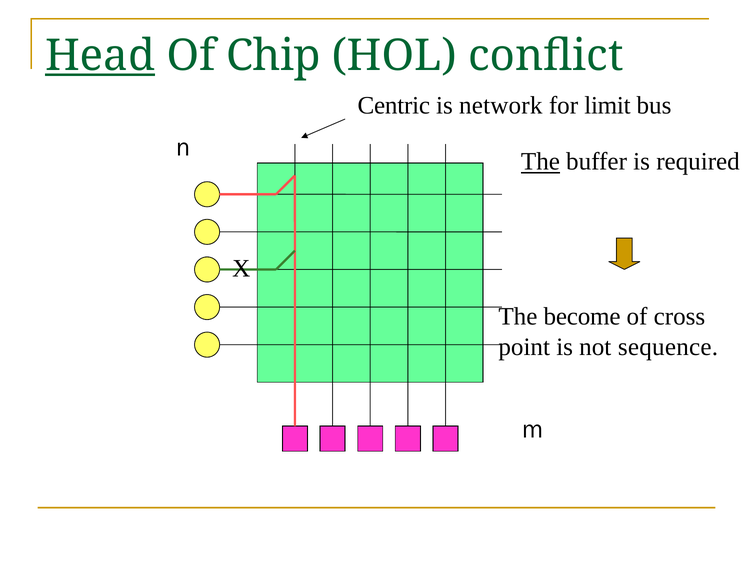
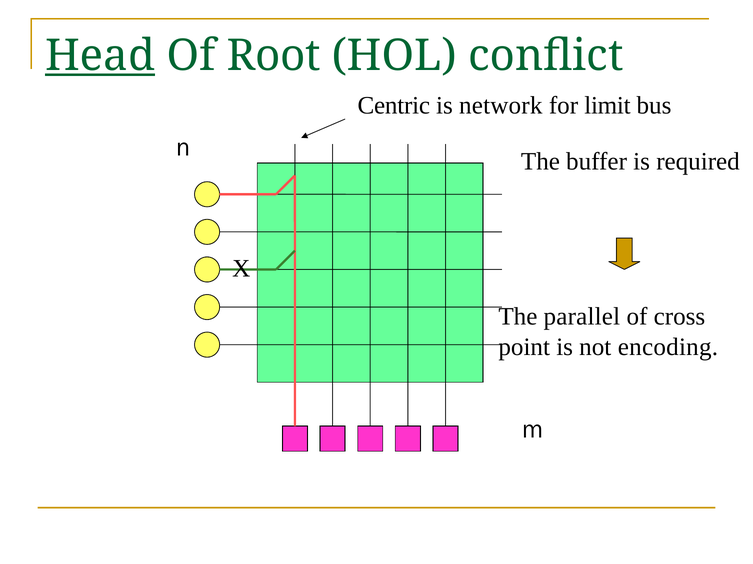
Chip: Chip -> Root
The at (540, 162) underline: present -> none
become: become -> parallel
sequence: sequence -> encoding
